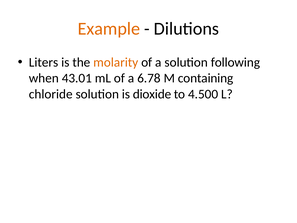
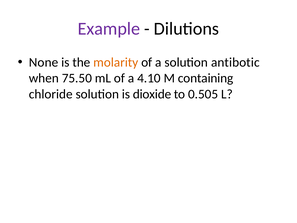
Example colour: orange -> purple
Liters: Liters -> None
following: following -> antibotic
43.01: 43.01 -> 75.50
6.78: 6.78 -> 4.10
4.500: 4.500 -> 0.505
